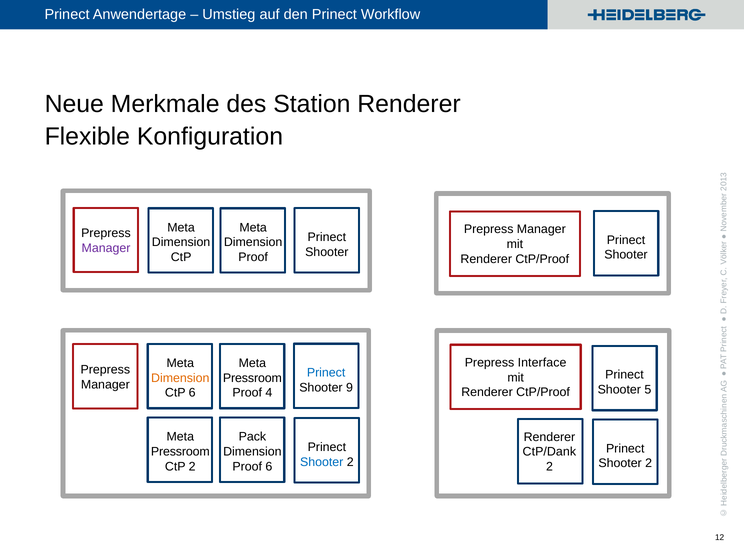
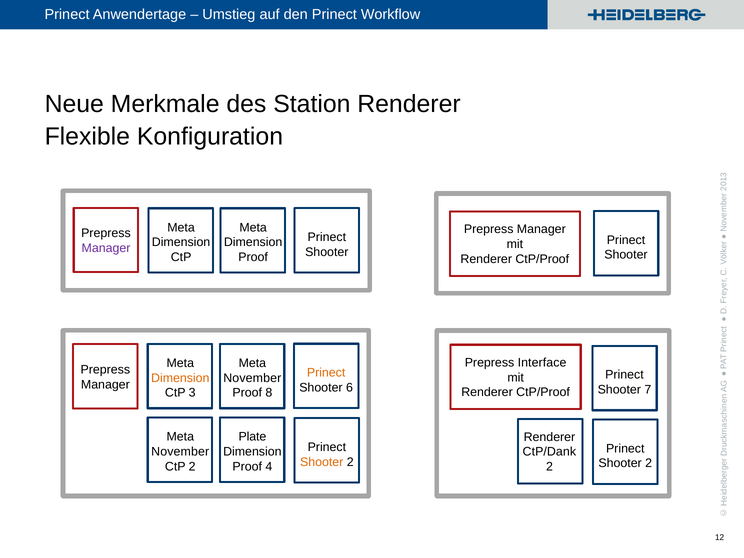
Prinect at (326, 373) colour: blue -> orange
Pressroom at (252, 378): Pressroom -> November
9: 9 -> 6
5: 5 -> 7
CtP 6: 6 -> 3
4: 4 -> 8
Pack: Pack -> Plate
Pressroom at (180, 452): Pressroom -> November
Shooter at (322, 462) colour: blue -> orange
Proof 6: 6 -> 4
